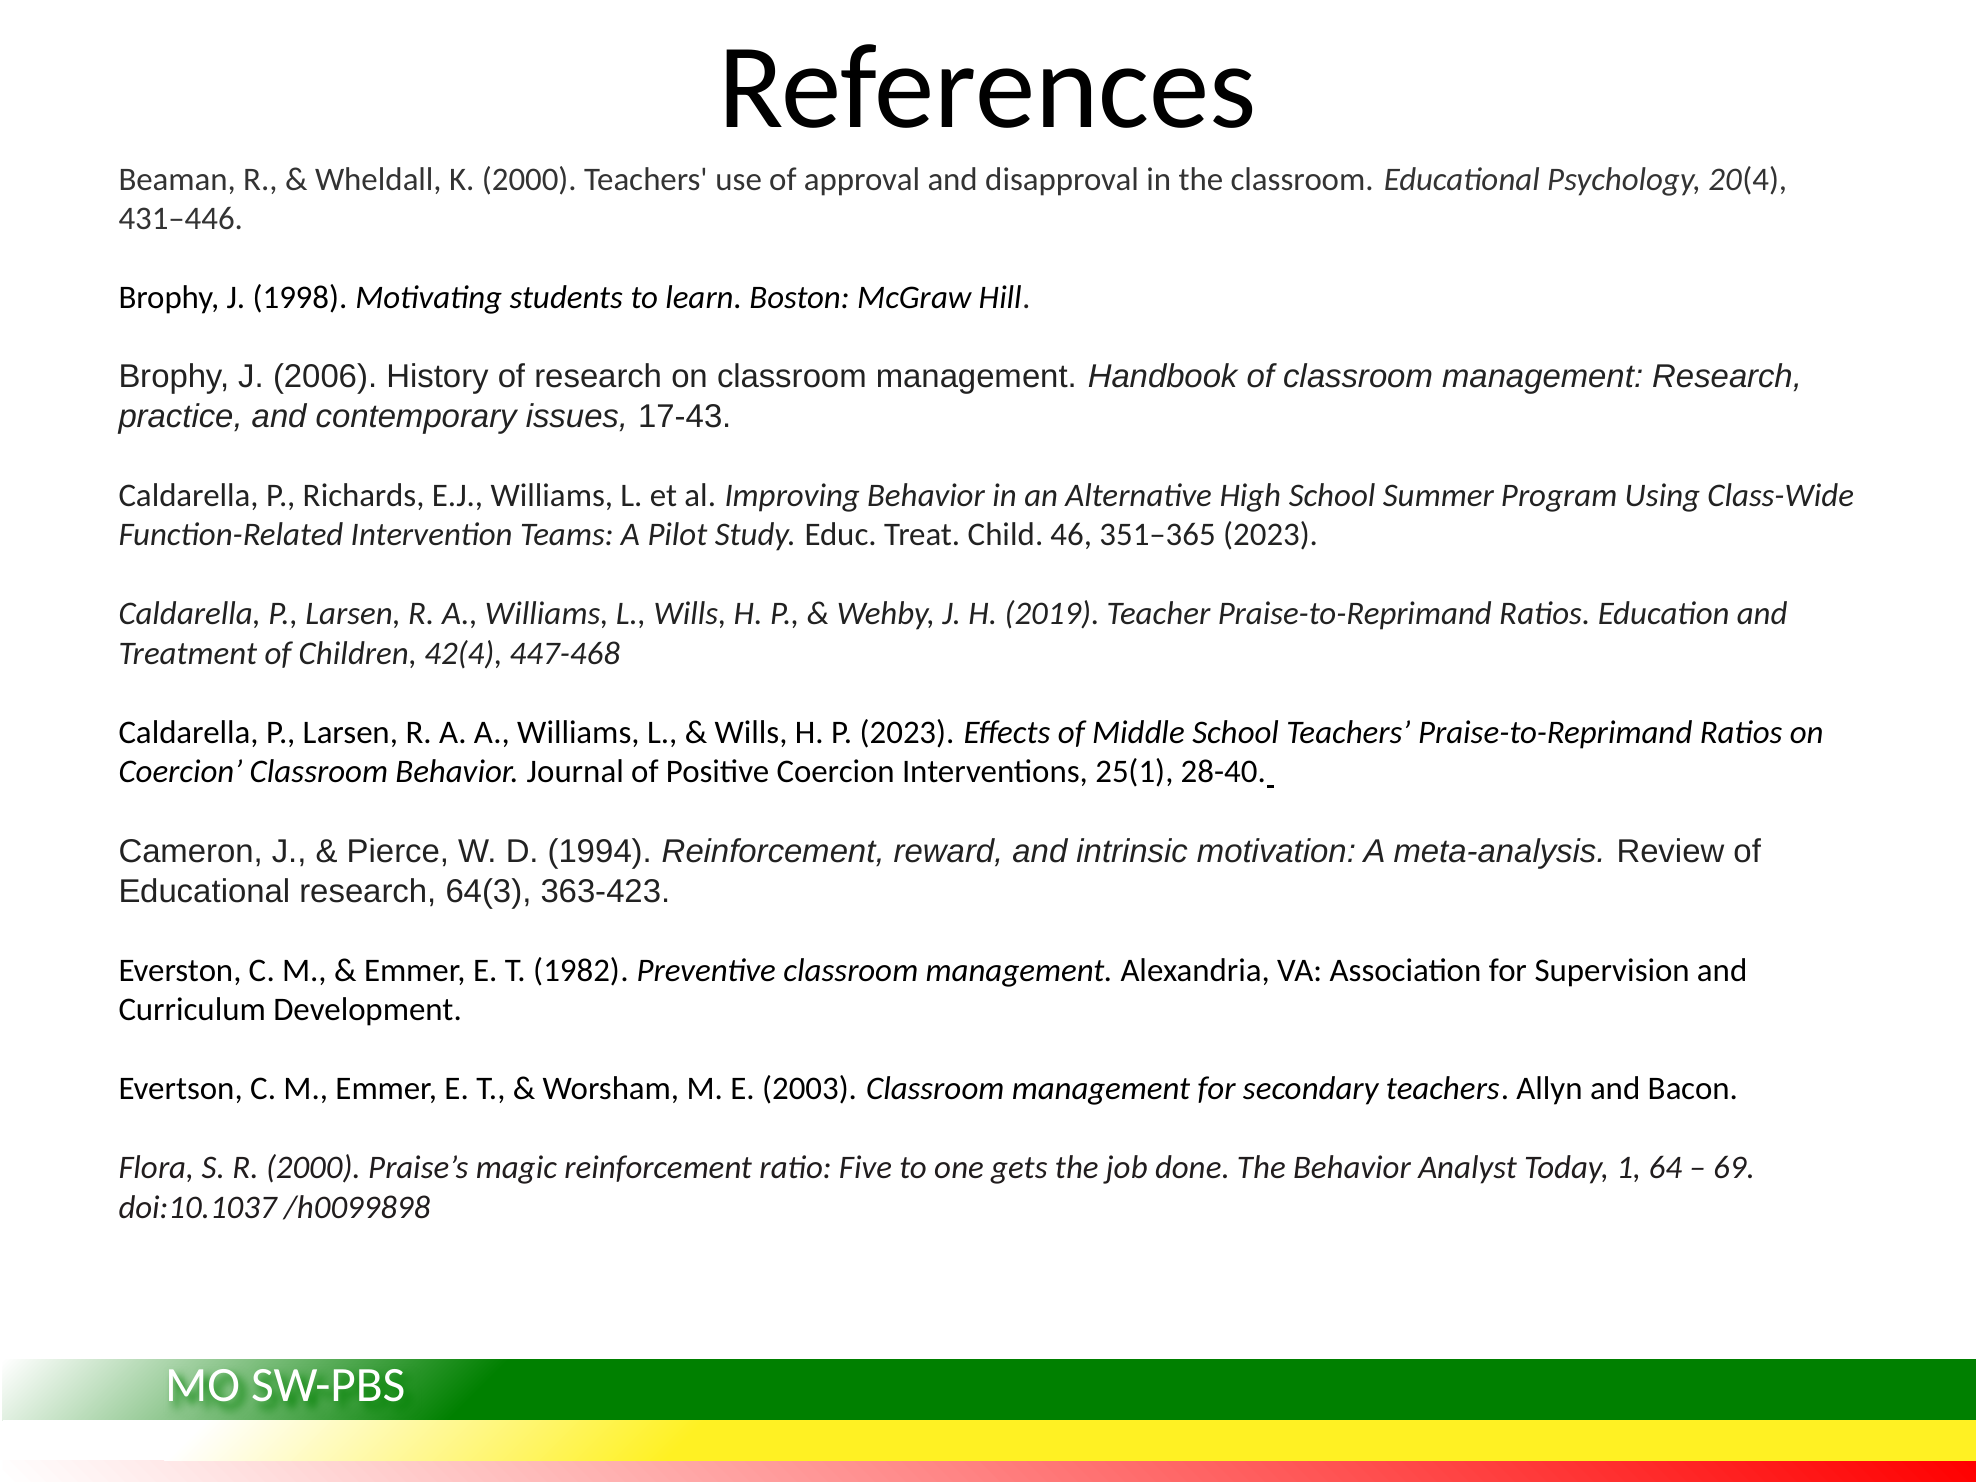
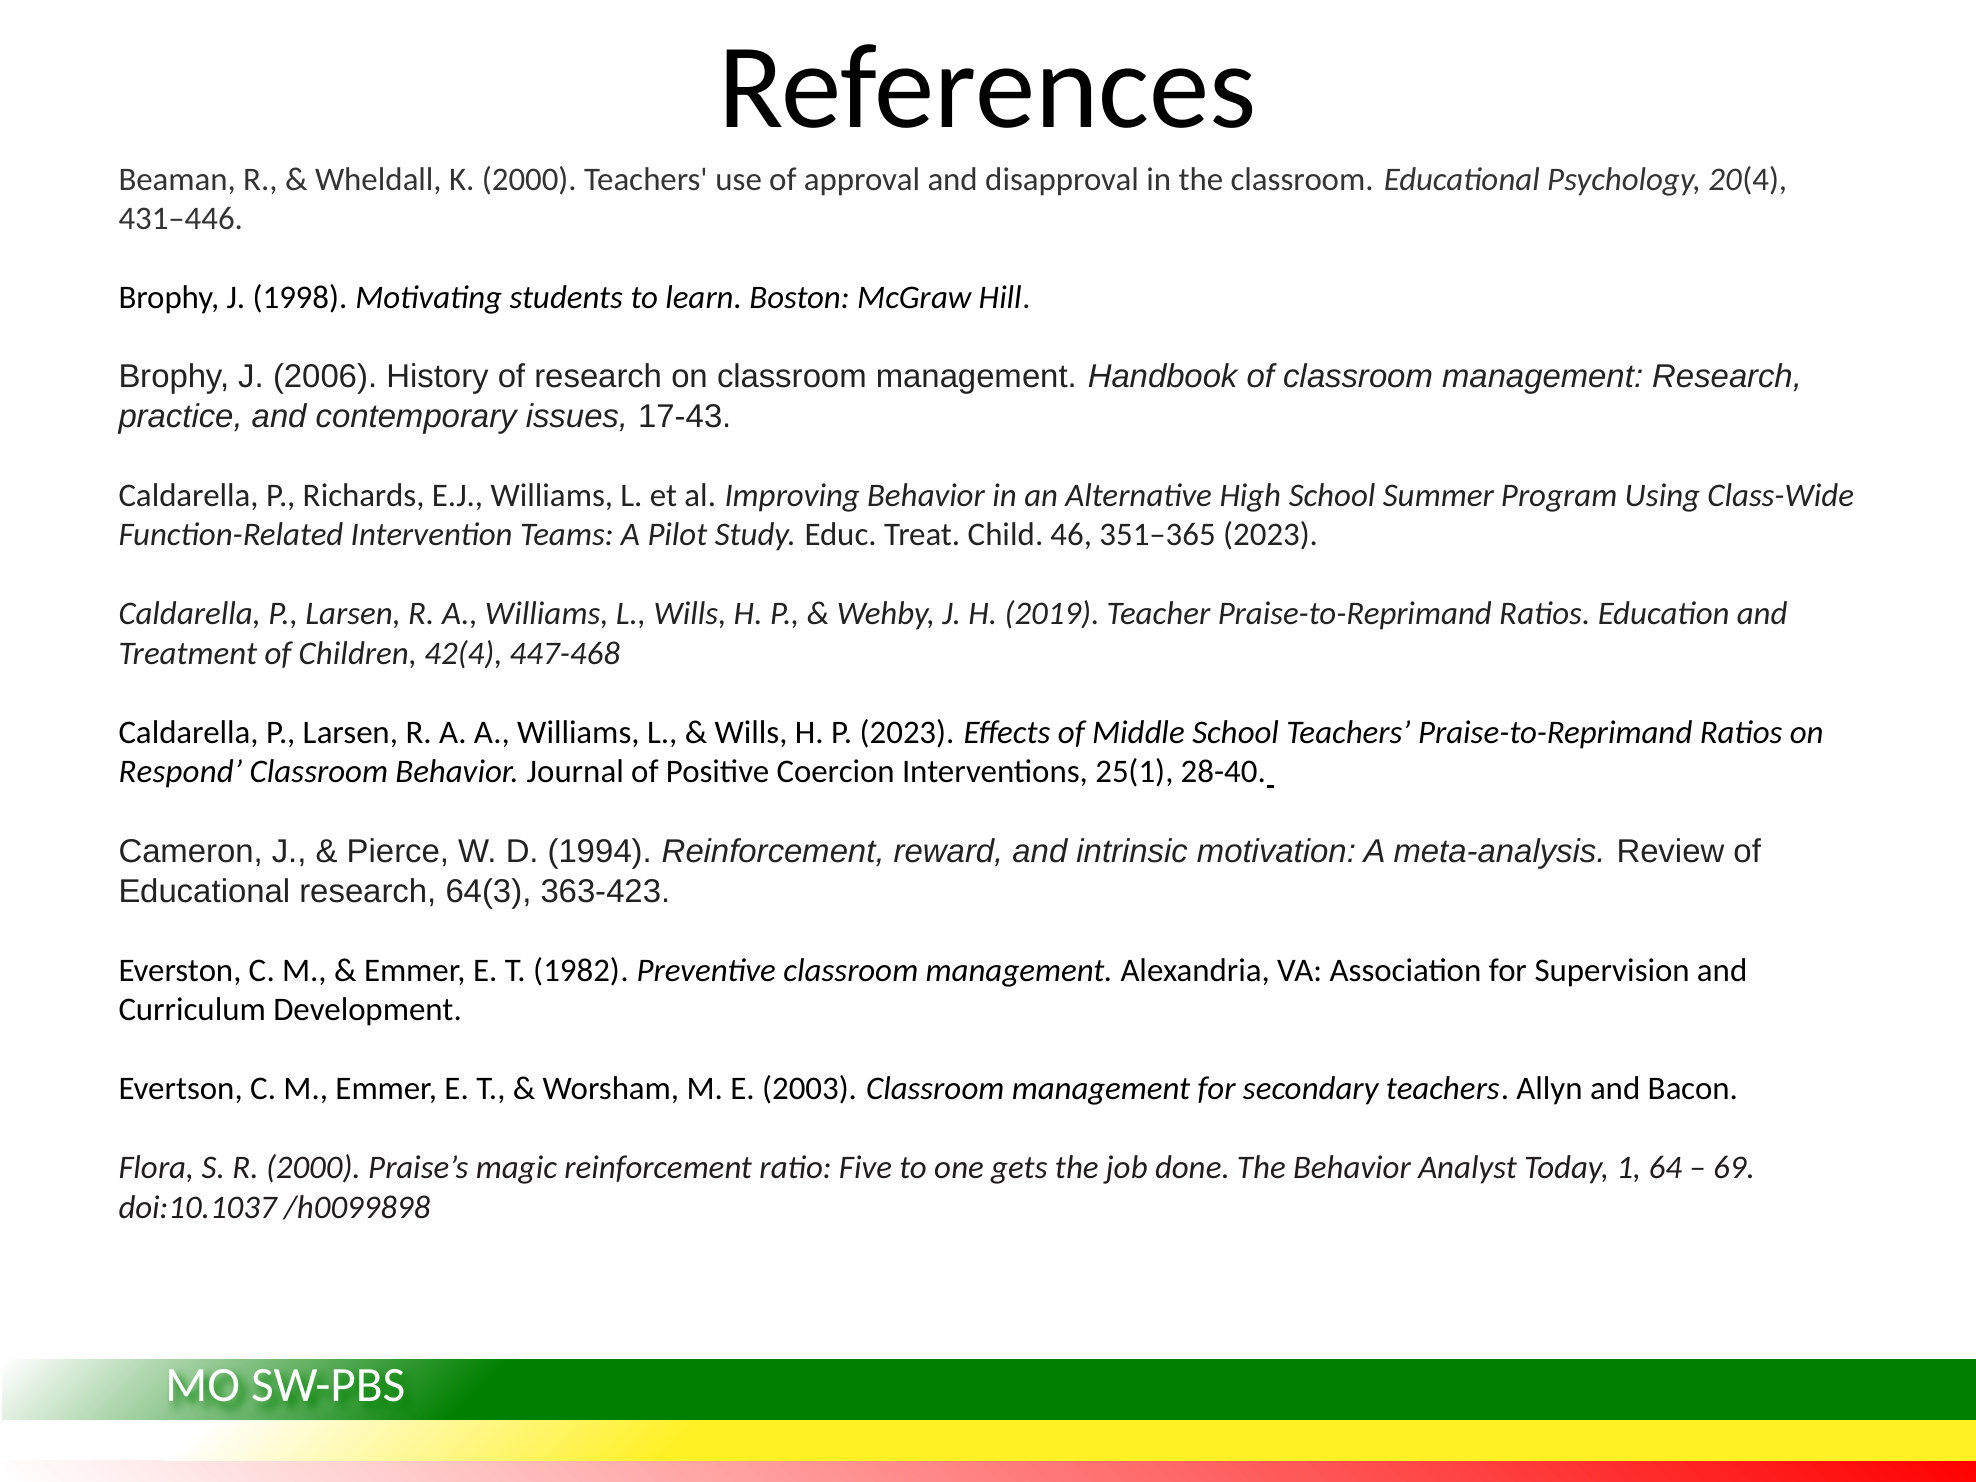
Coercion at (181, 772): Coercion -> Respond
